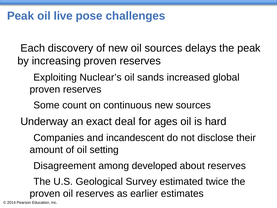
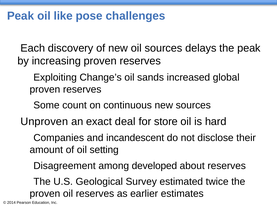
live: live -> like
Nuclear’s: Nuclear’s -> Change’s
Underway: Underway -> Unproven
ages: ages -> store
